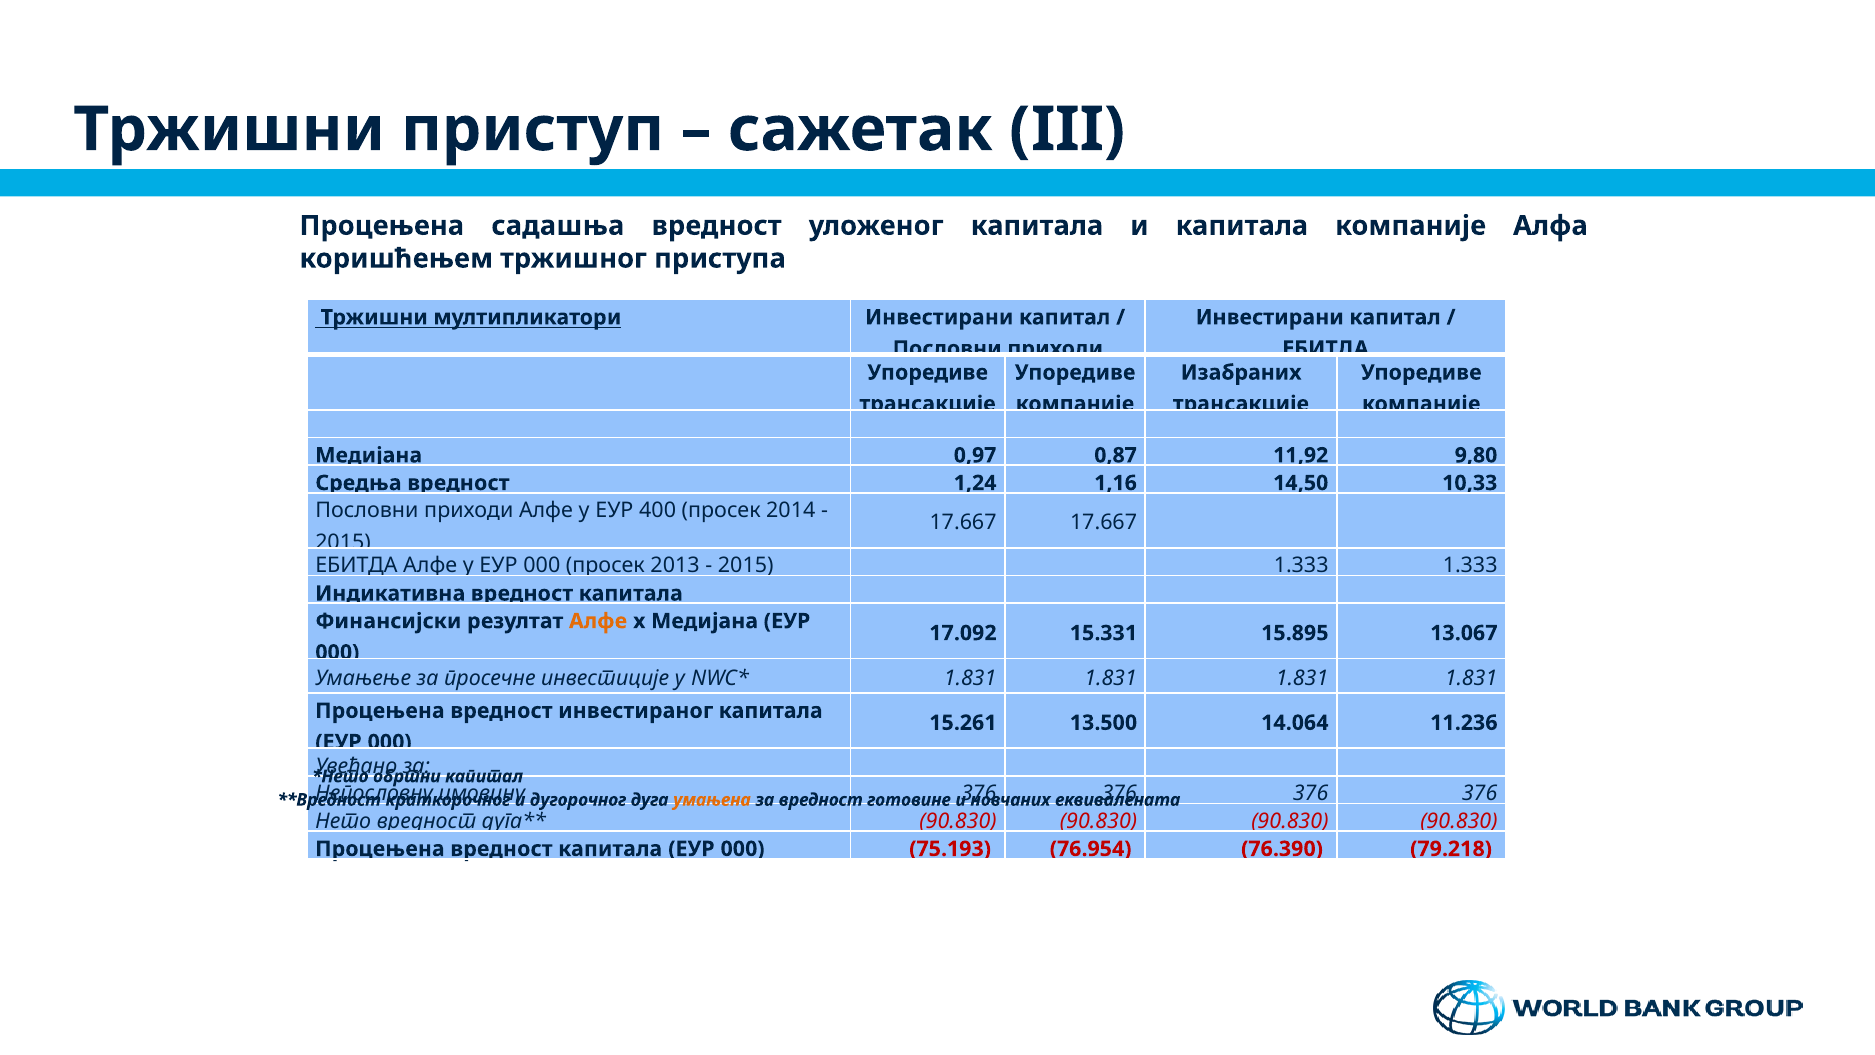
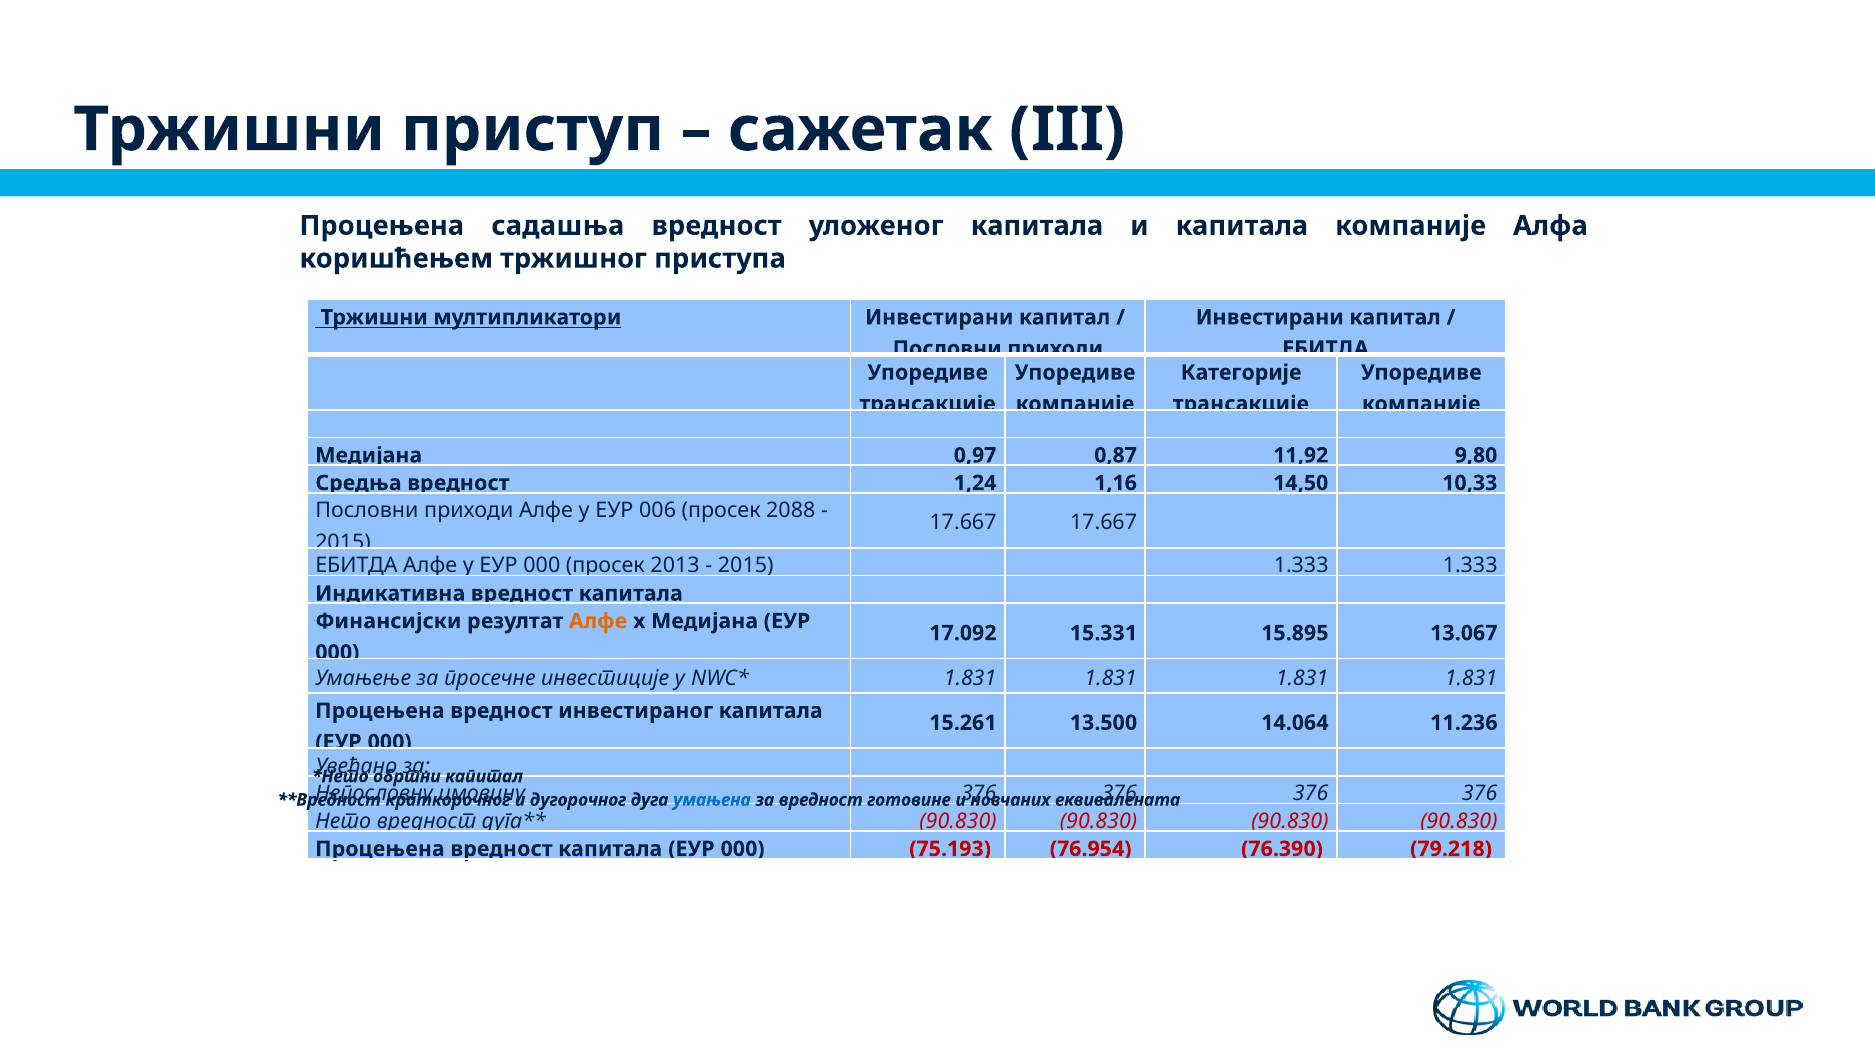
Изабраних: Изабраних -> Категорије
400: 400 -> 006
2014: 2014 -> 2088
умањена colour: orange -> blue
